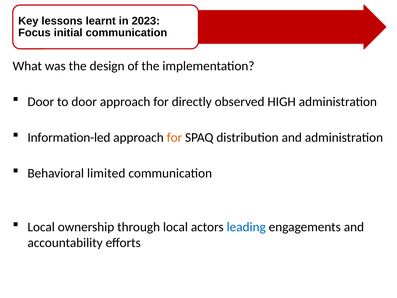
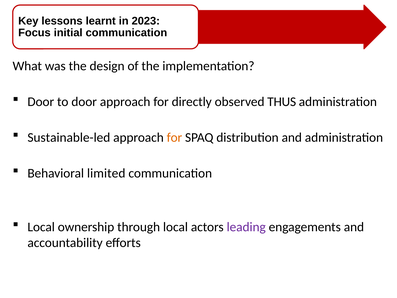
HIGH: HIGH -> THUS
Information-led: Information-led -> Sustainable-led
leading colour: blue -> purple
